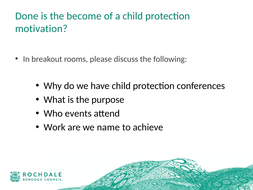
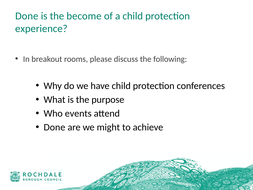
motivation: motivation -> experience
Work at (55, 127): Work -> Done
name: name -> might
